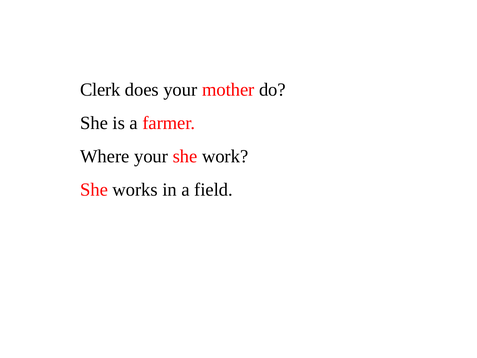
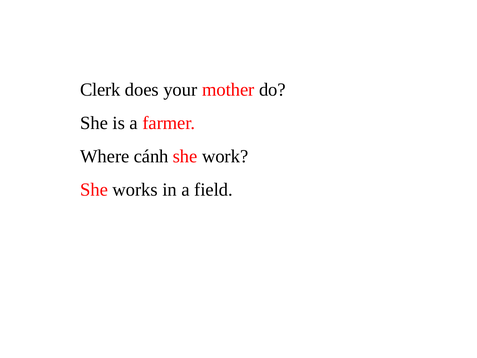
Where your: your -> cánh
